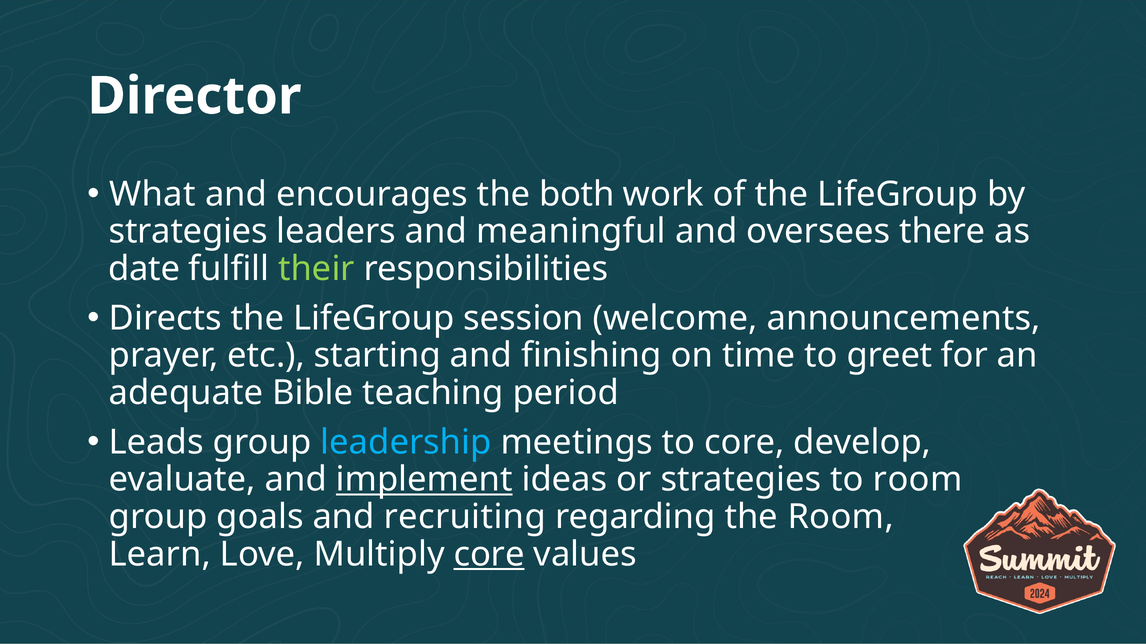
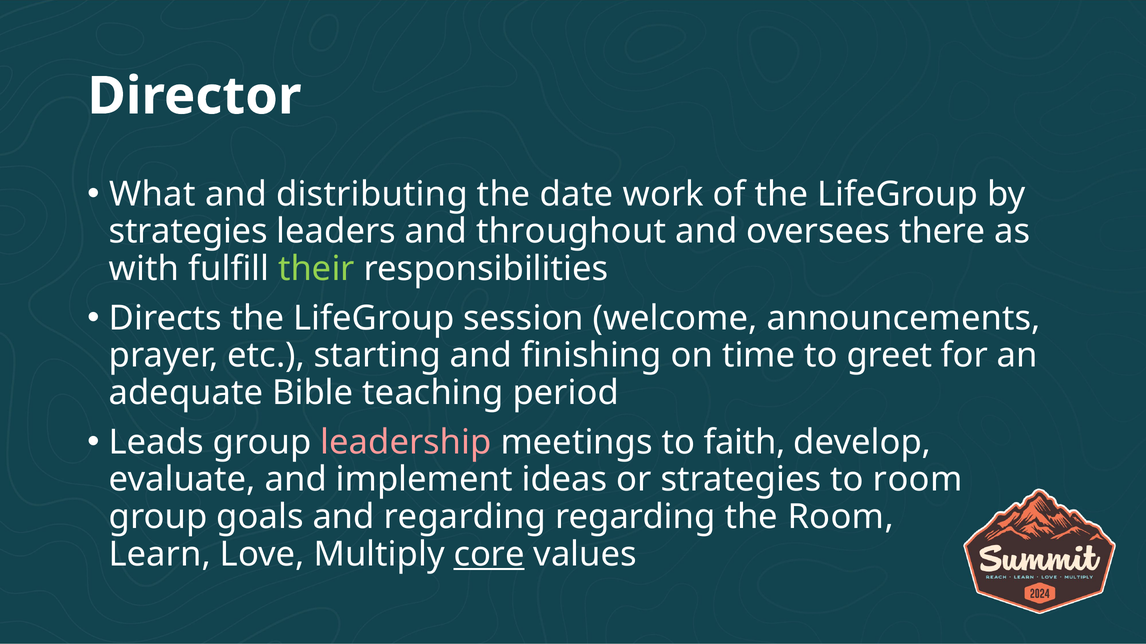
encourages: encourages -> distributing
both: both -> date
meaningful: meaningful -> throughout
date: date -> with
leadership colour: light blue -> pink
to core: core -> faith
implement underline: present -> none
and recruiting: recruiting -> regarding
